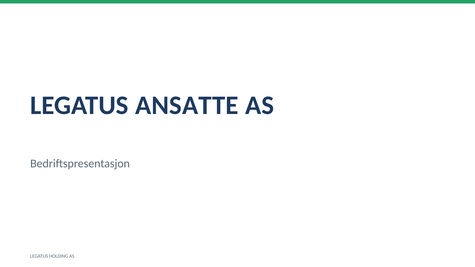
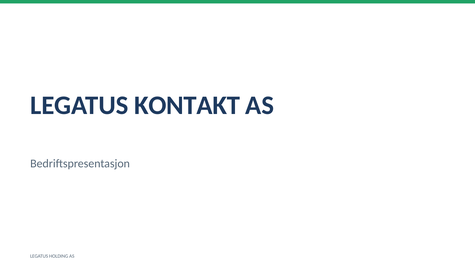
ANSATTE: ANSATTE -> KONTAKT
